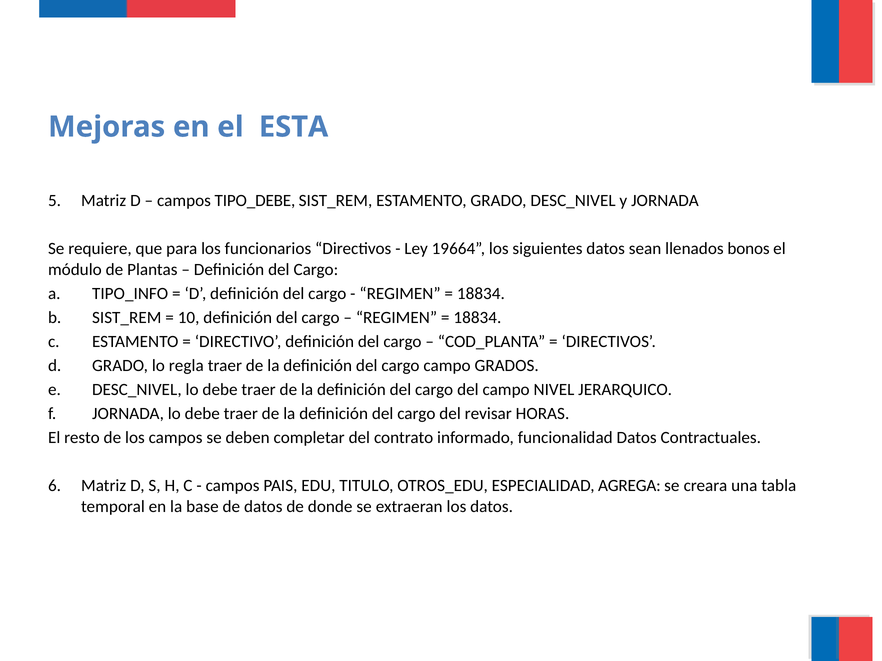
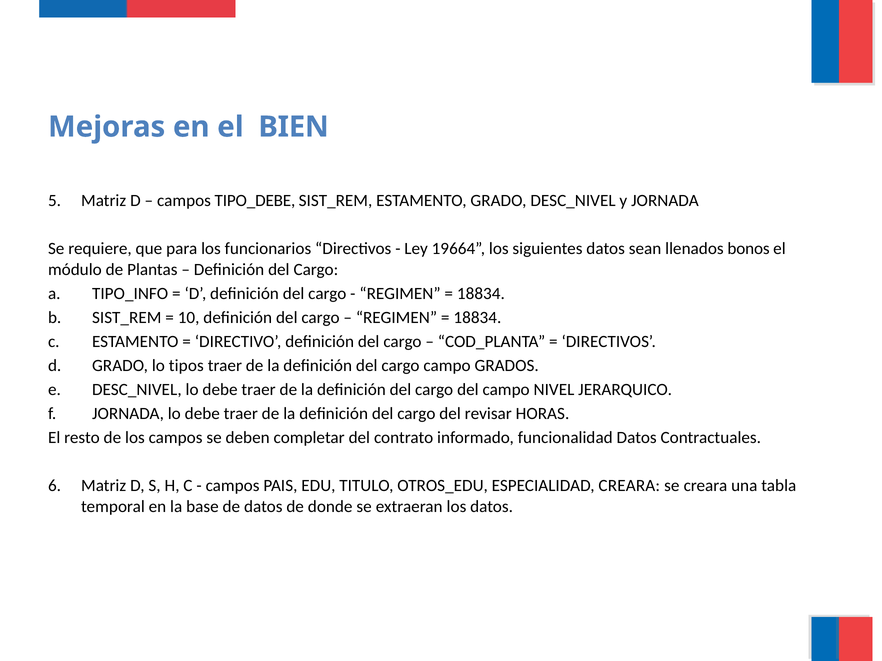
ESTA: ESTA -> BIEN
regla: regla -> tipos
ESPECIALIDAD AGREGA: AGREGA -> CREARA
